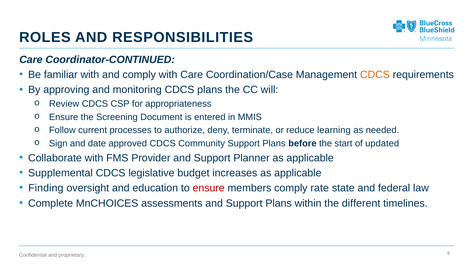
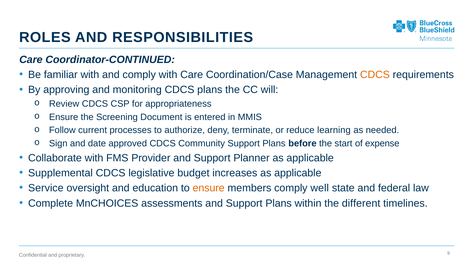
updated: updated -> expense
Finding: Finding -> Service
ensure at (209, 189) colour: red -> orange
rate: rate -> well
